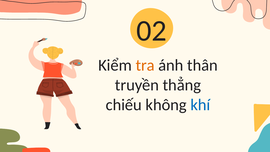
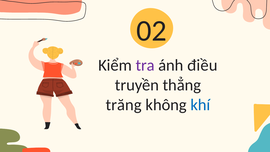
tra colour: orange -> purple
thân: thân -> điều
chiếu: chiếu -> trăng
